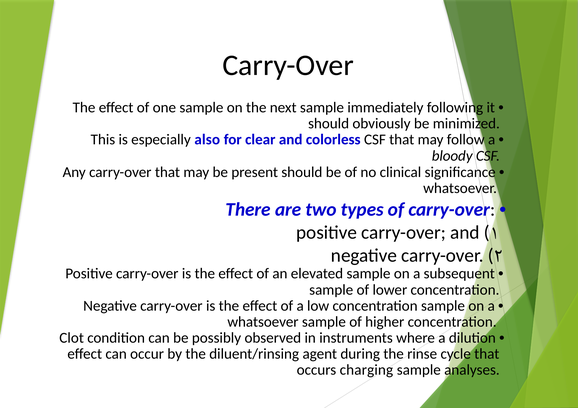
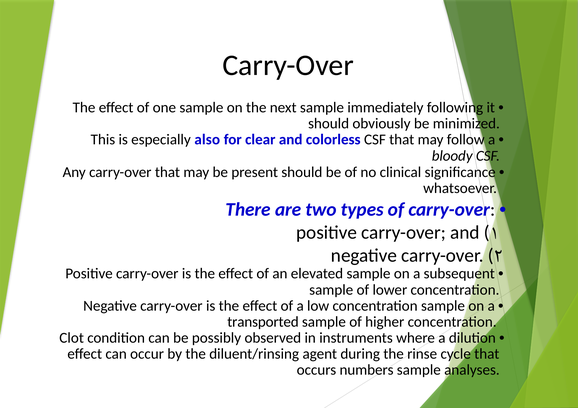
whatsoever at (263, 322): whatsoever -> transported
charging: charging -> numbers
